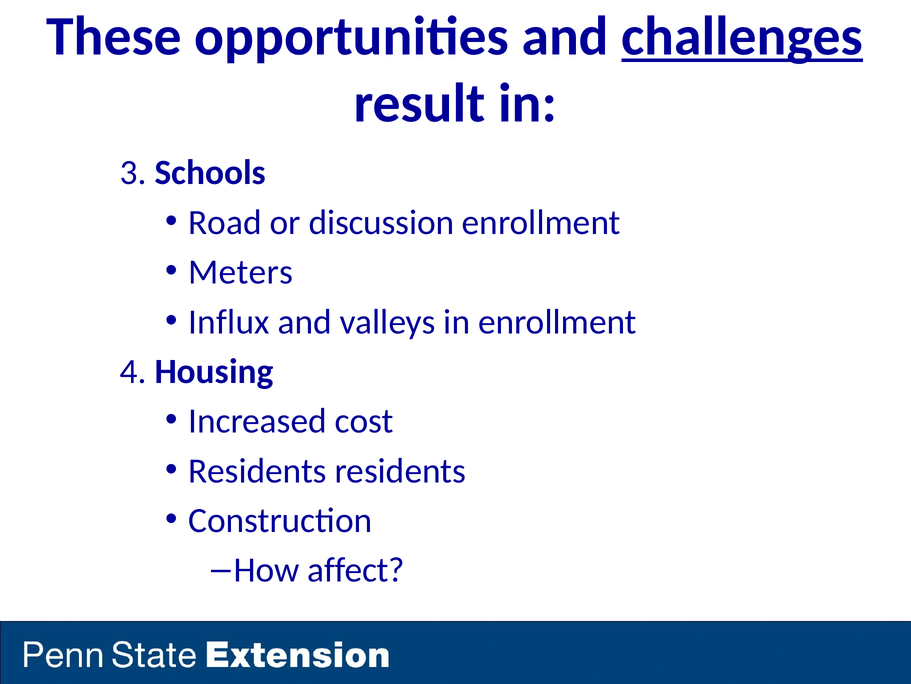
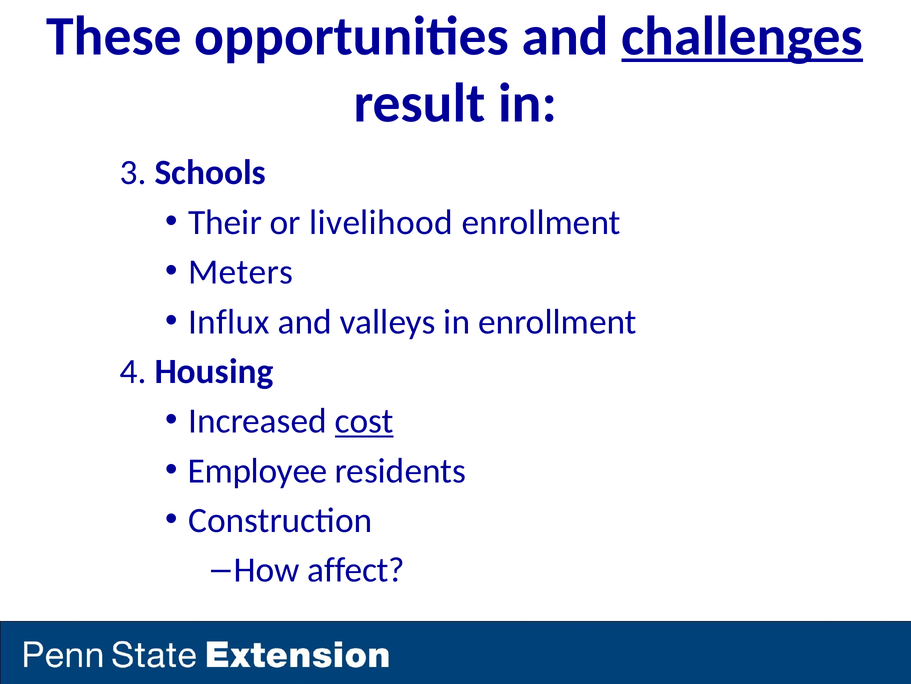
Road: Road -> Their
discussion: discussion -> livelihood
cost underline: none -> present
Residents at (257, 470): Residents -> Employee
